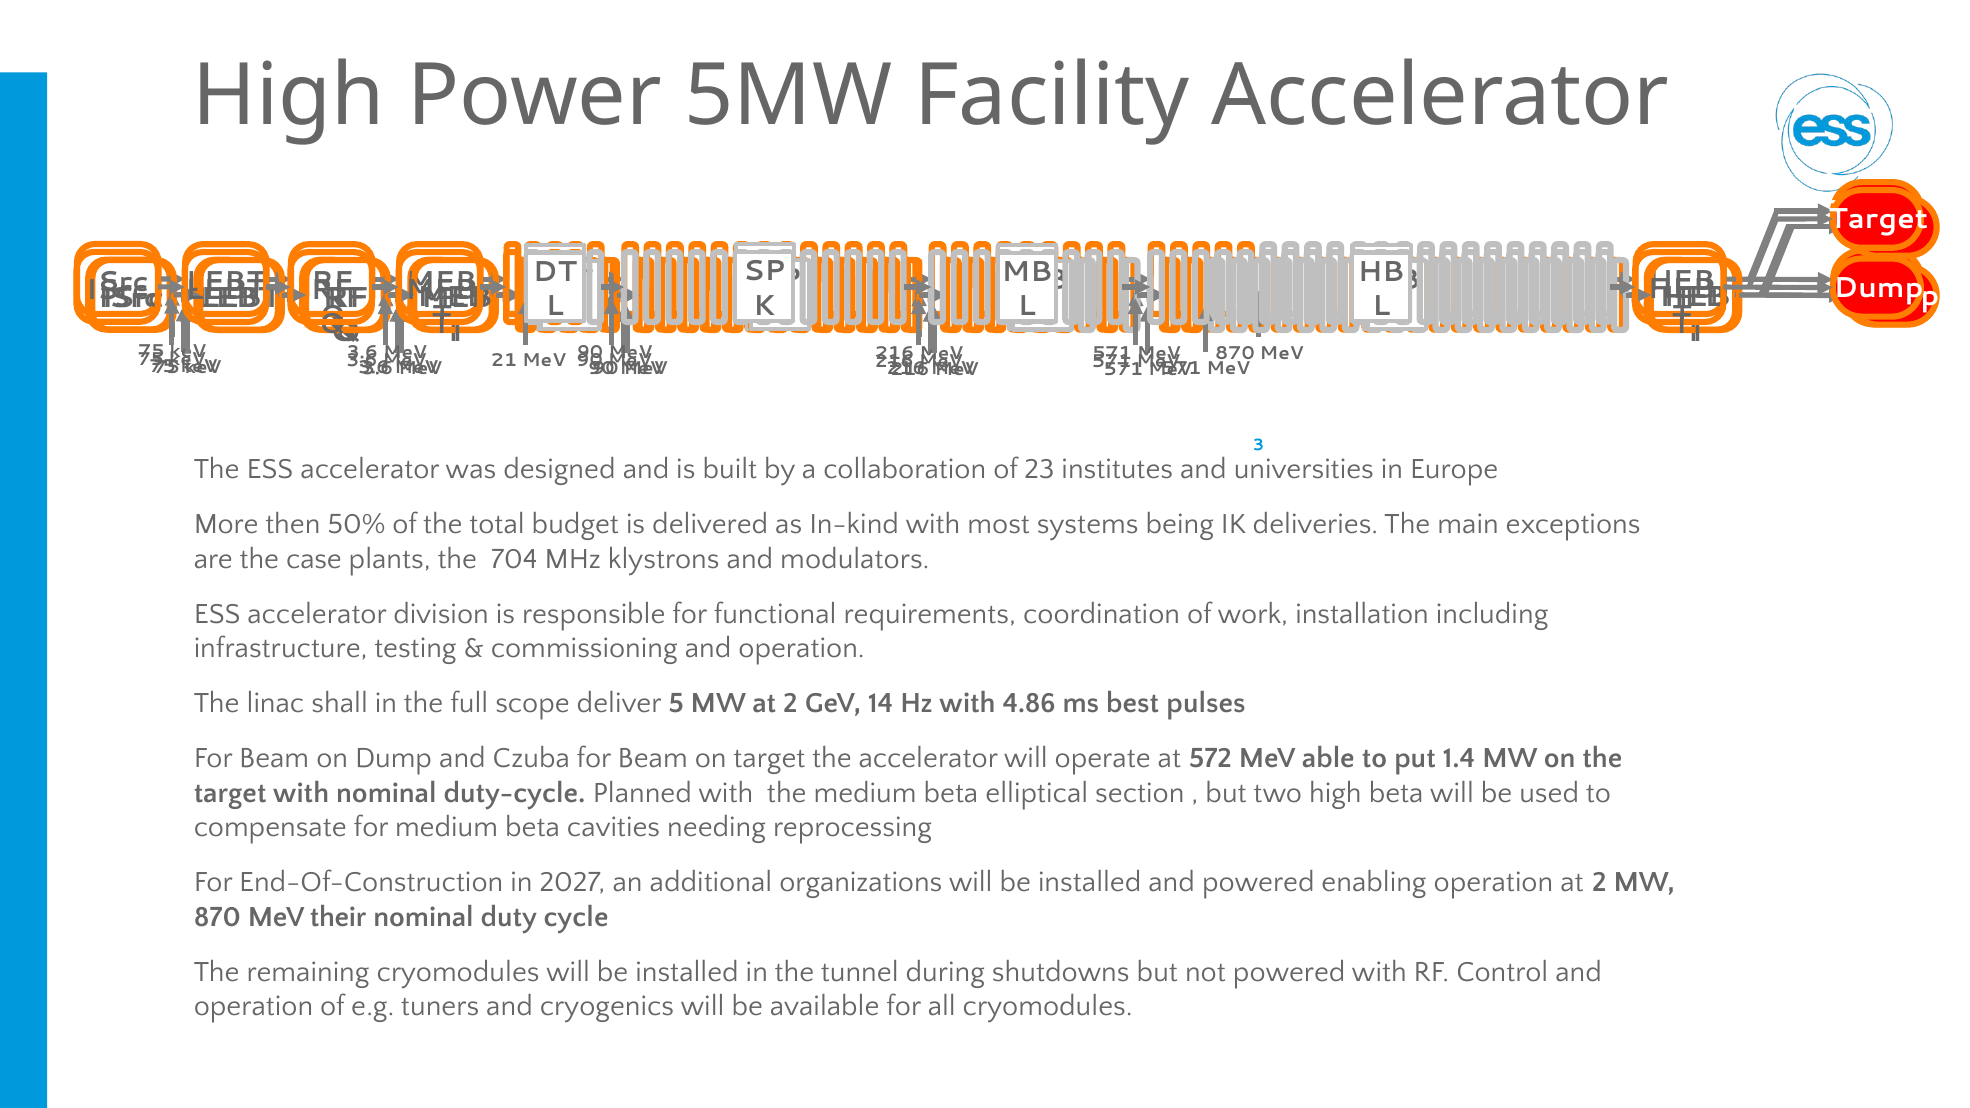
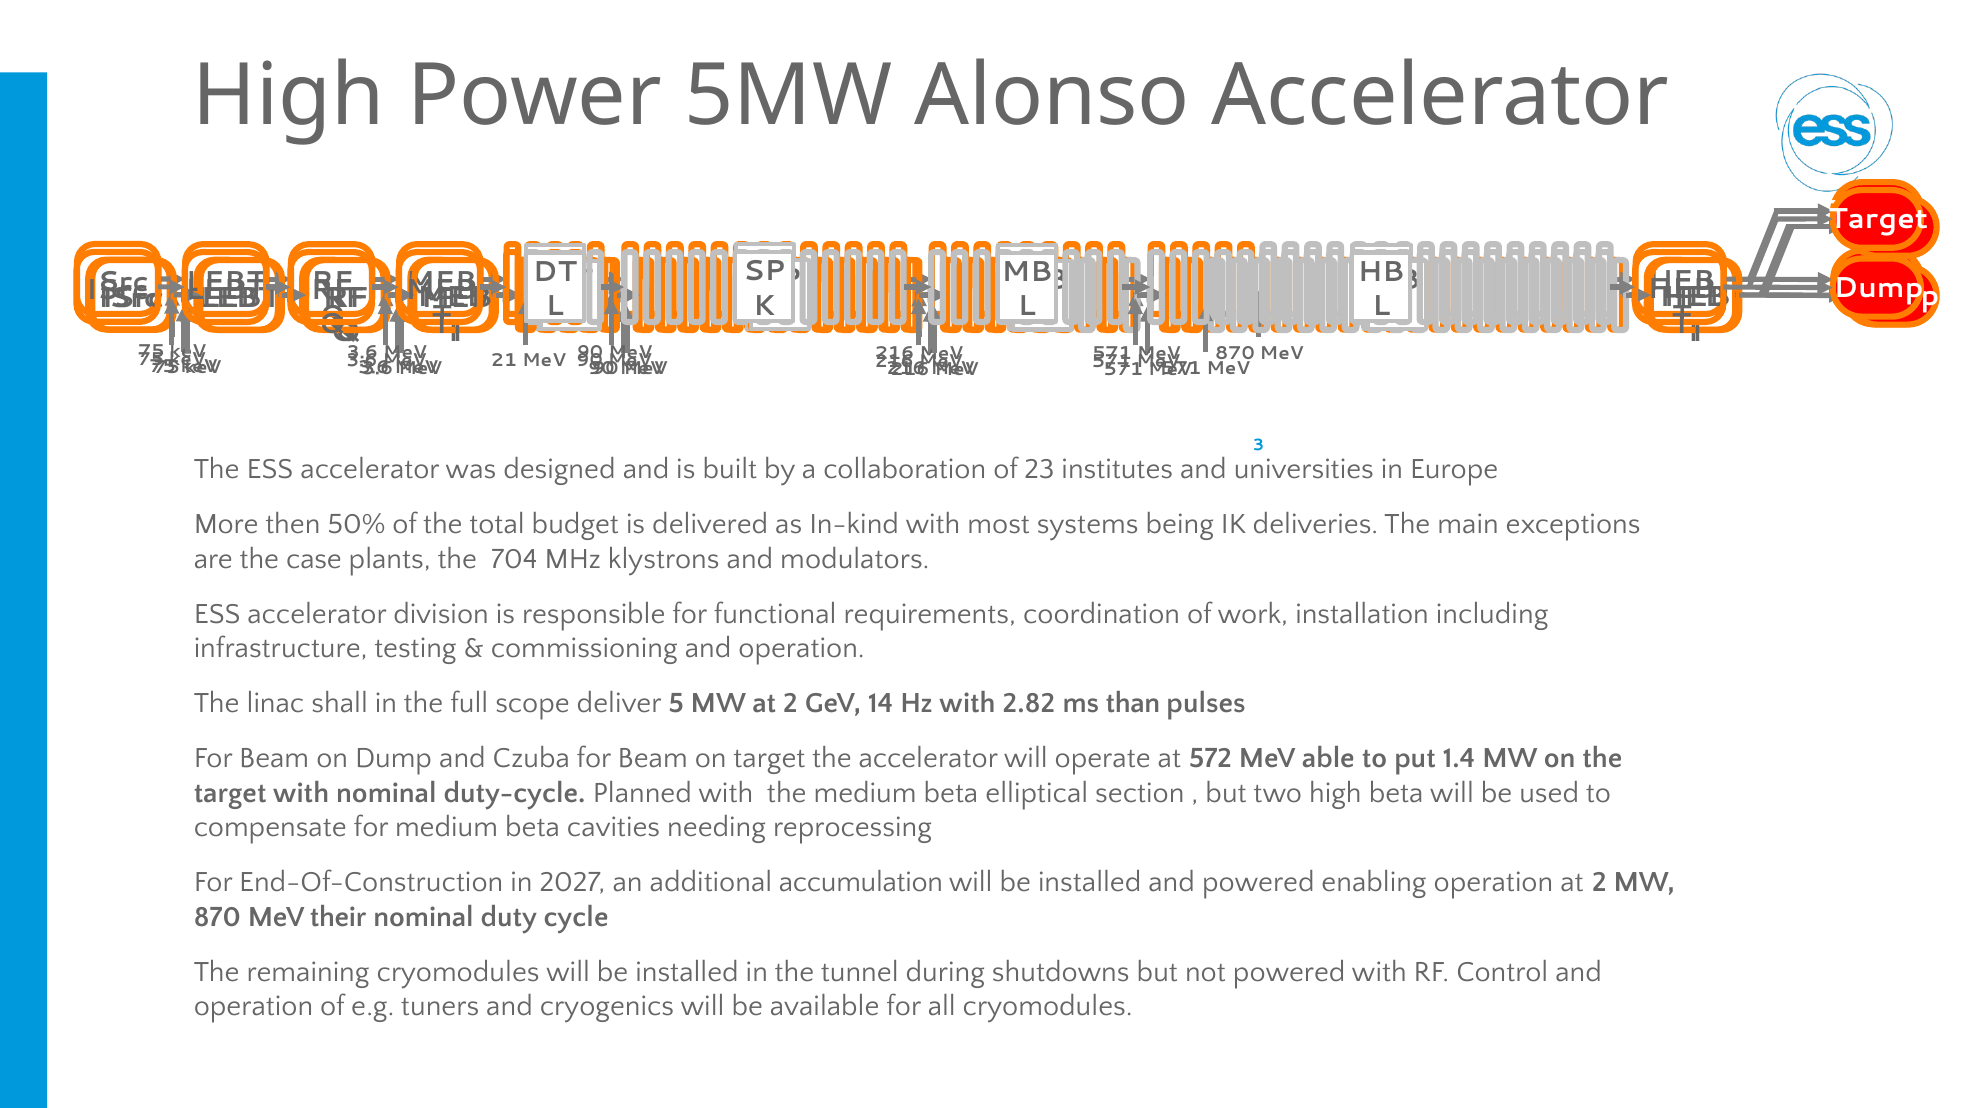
Facility: Facility -> Alonso
4.86: 4.86 -> 2.82
best: best -> than
organizations: organizations -> accumulation
